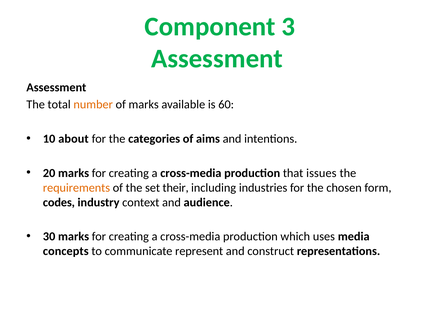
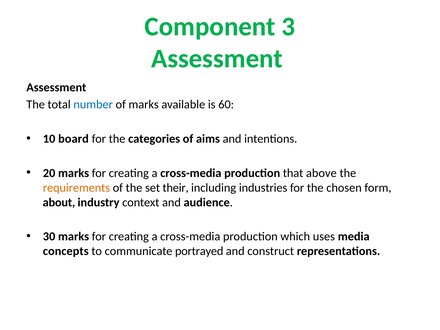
number colour: orange -> blue
about: about -> board
issues: issues -> above
codes: codes -> about
represent: represent -> portrayed
